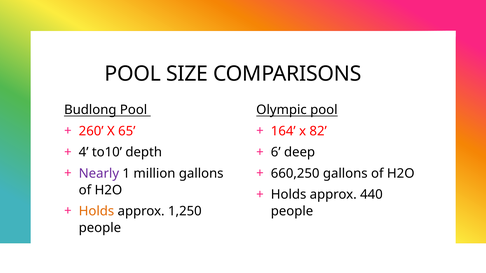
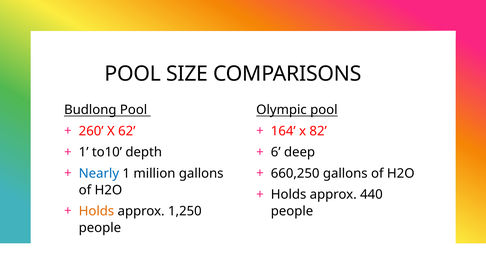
65: 65 -> 62
4 at (84, 152): 4 -> 1
Nearly colour: purple -> blue
